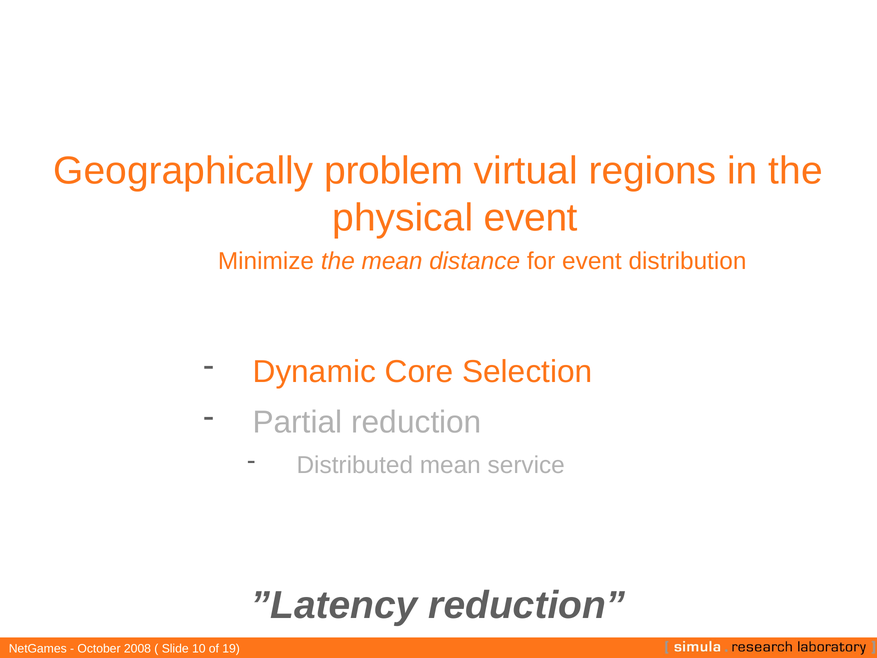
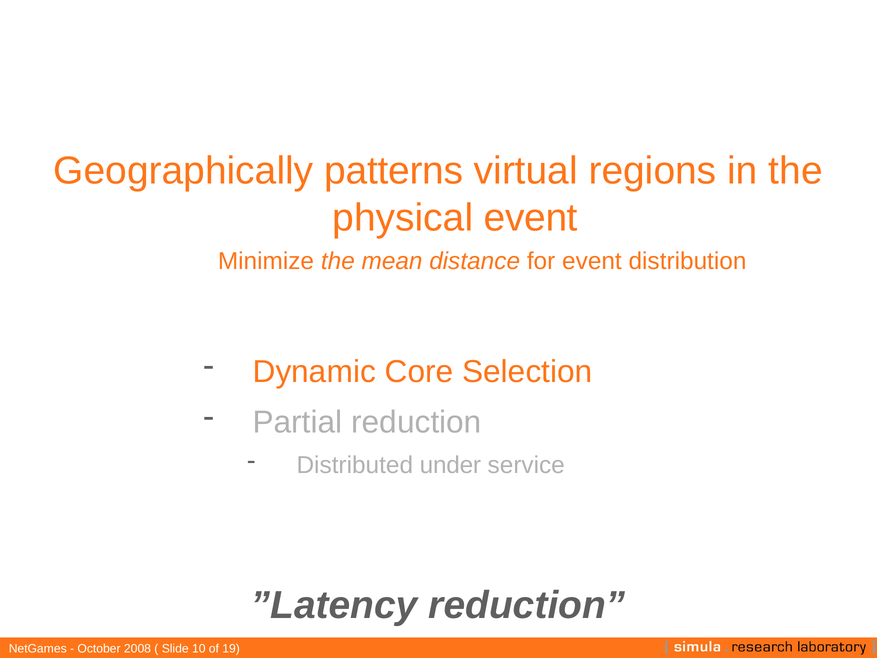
problem: problem -> patterns
Distributed mean: mean -> under
